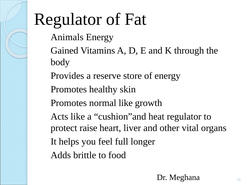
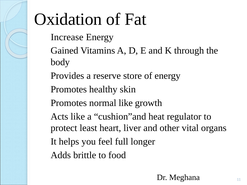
Regulator at (68, 19): Regulator -> Oxidation
Animals: Animals -> Increase
raise: raise -> least
